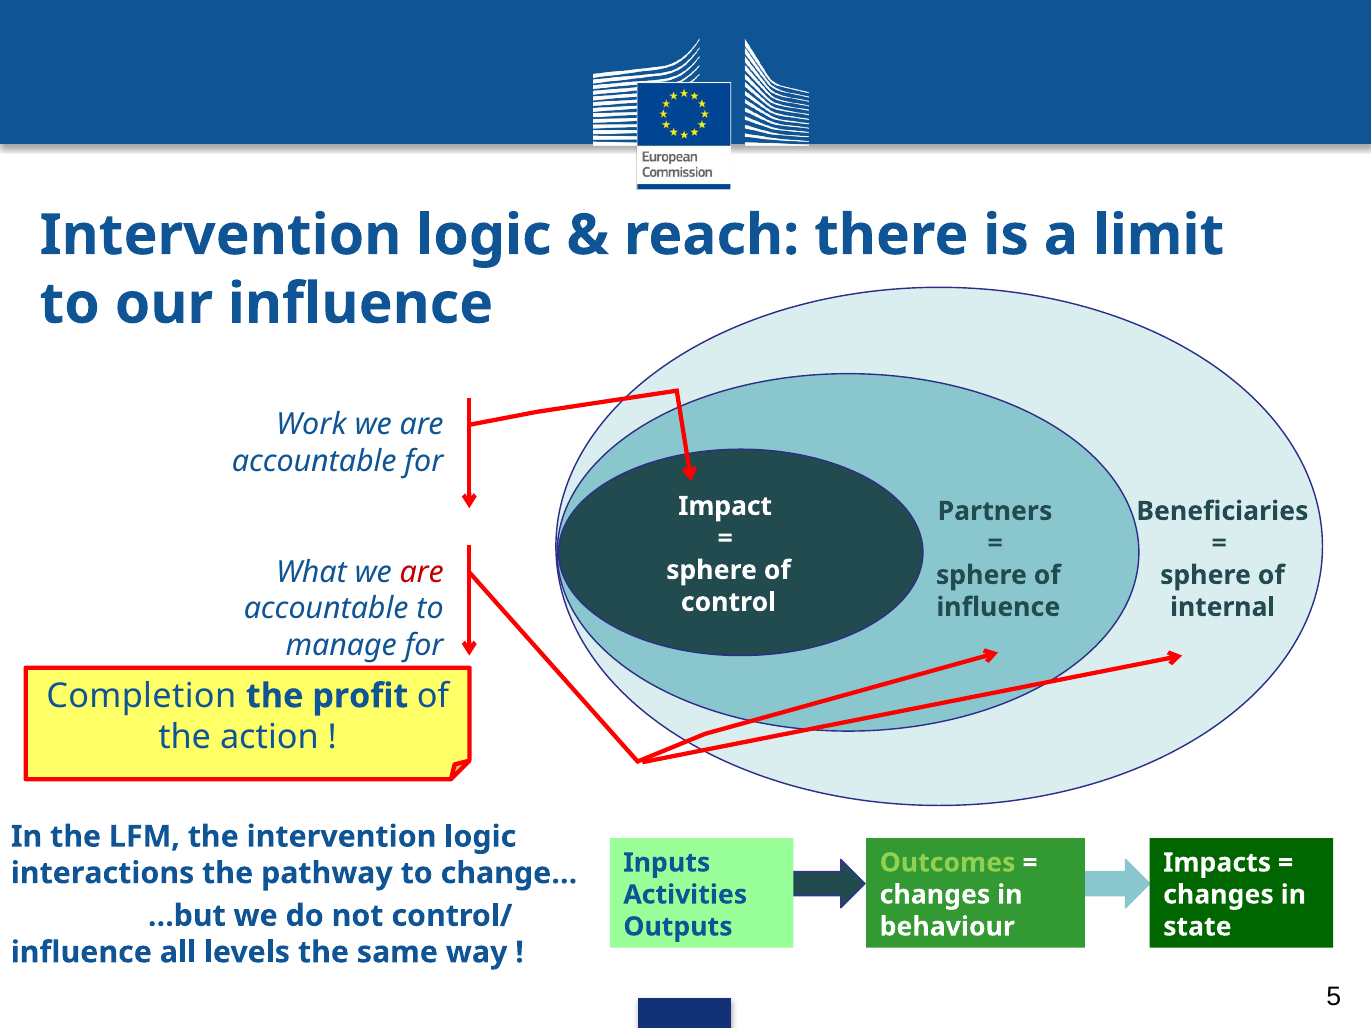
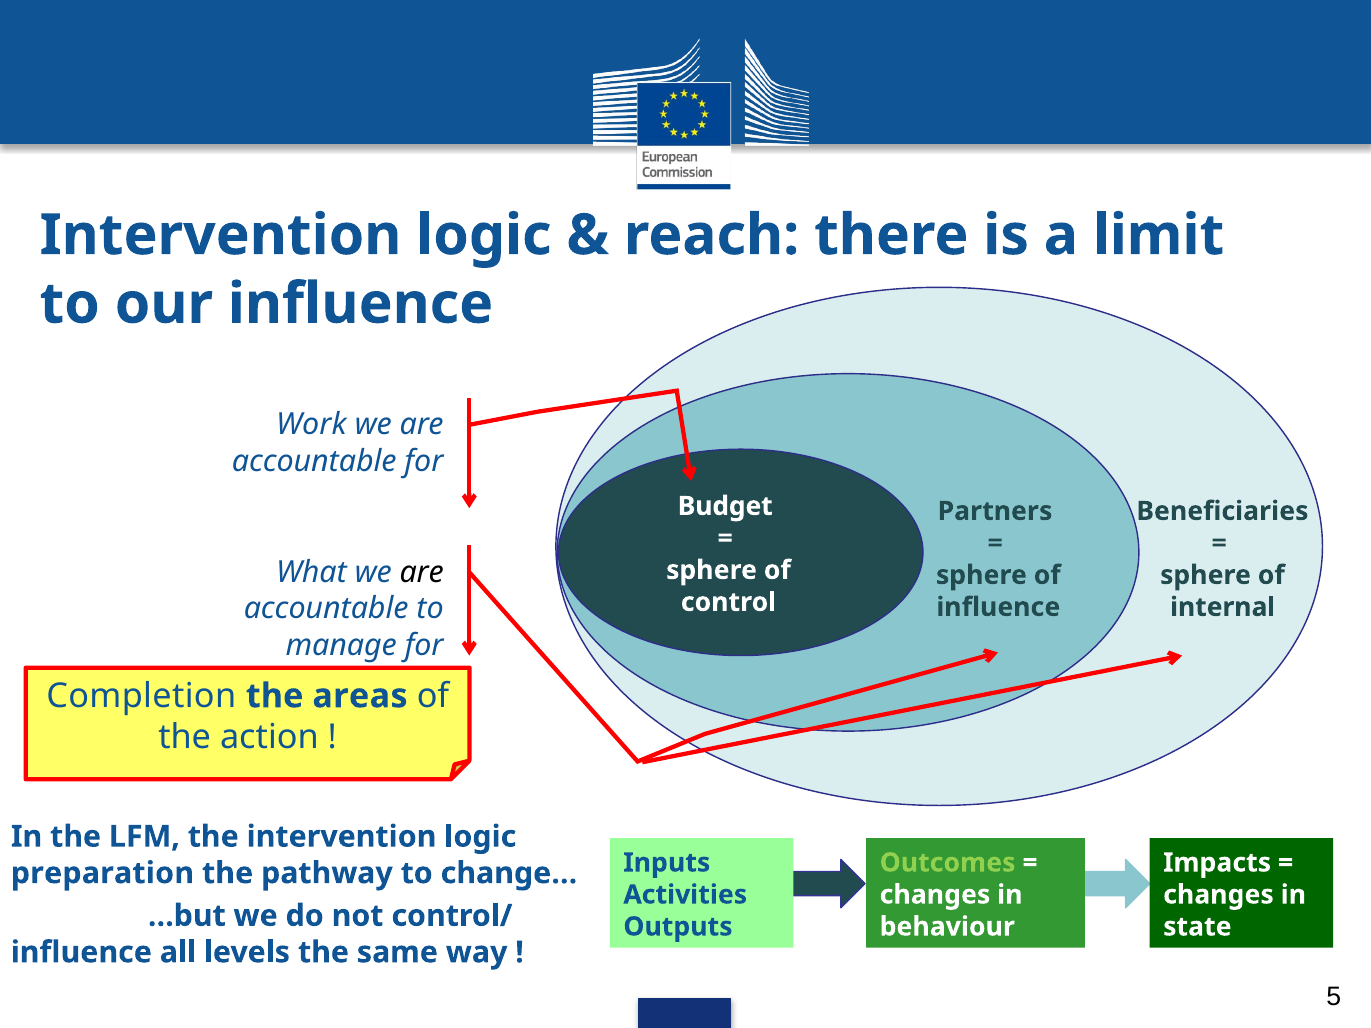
Impact: Impact -> Budget
are at (422, 572) colour: red -> black
profit: profit -> areas
interactions: interactions -> preparation
